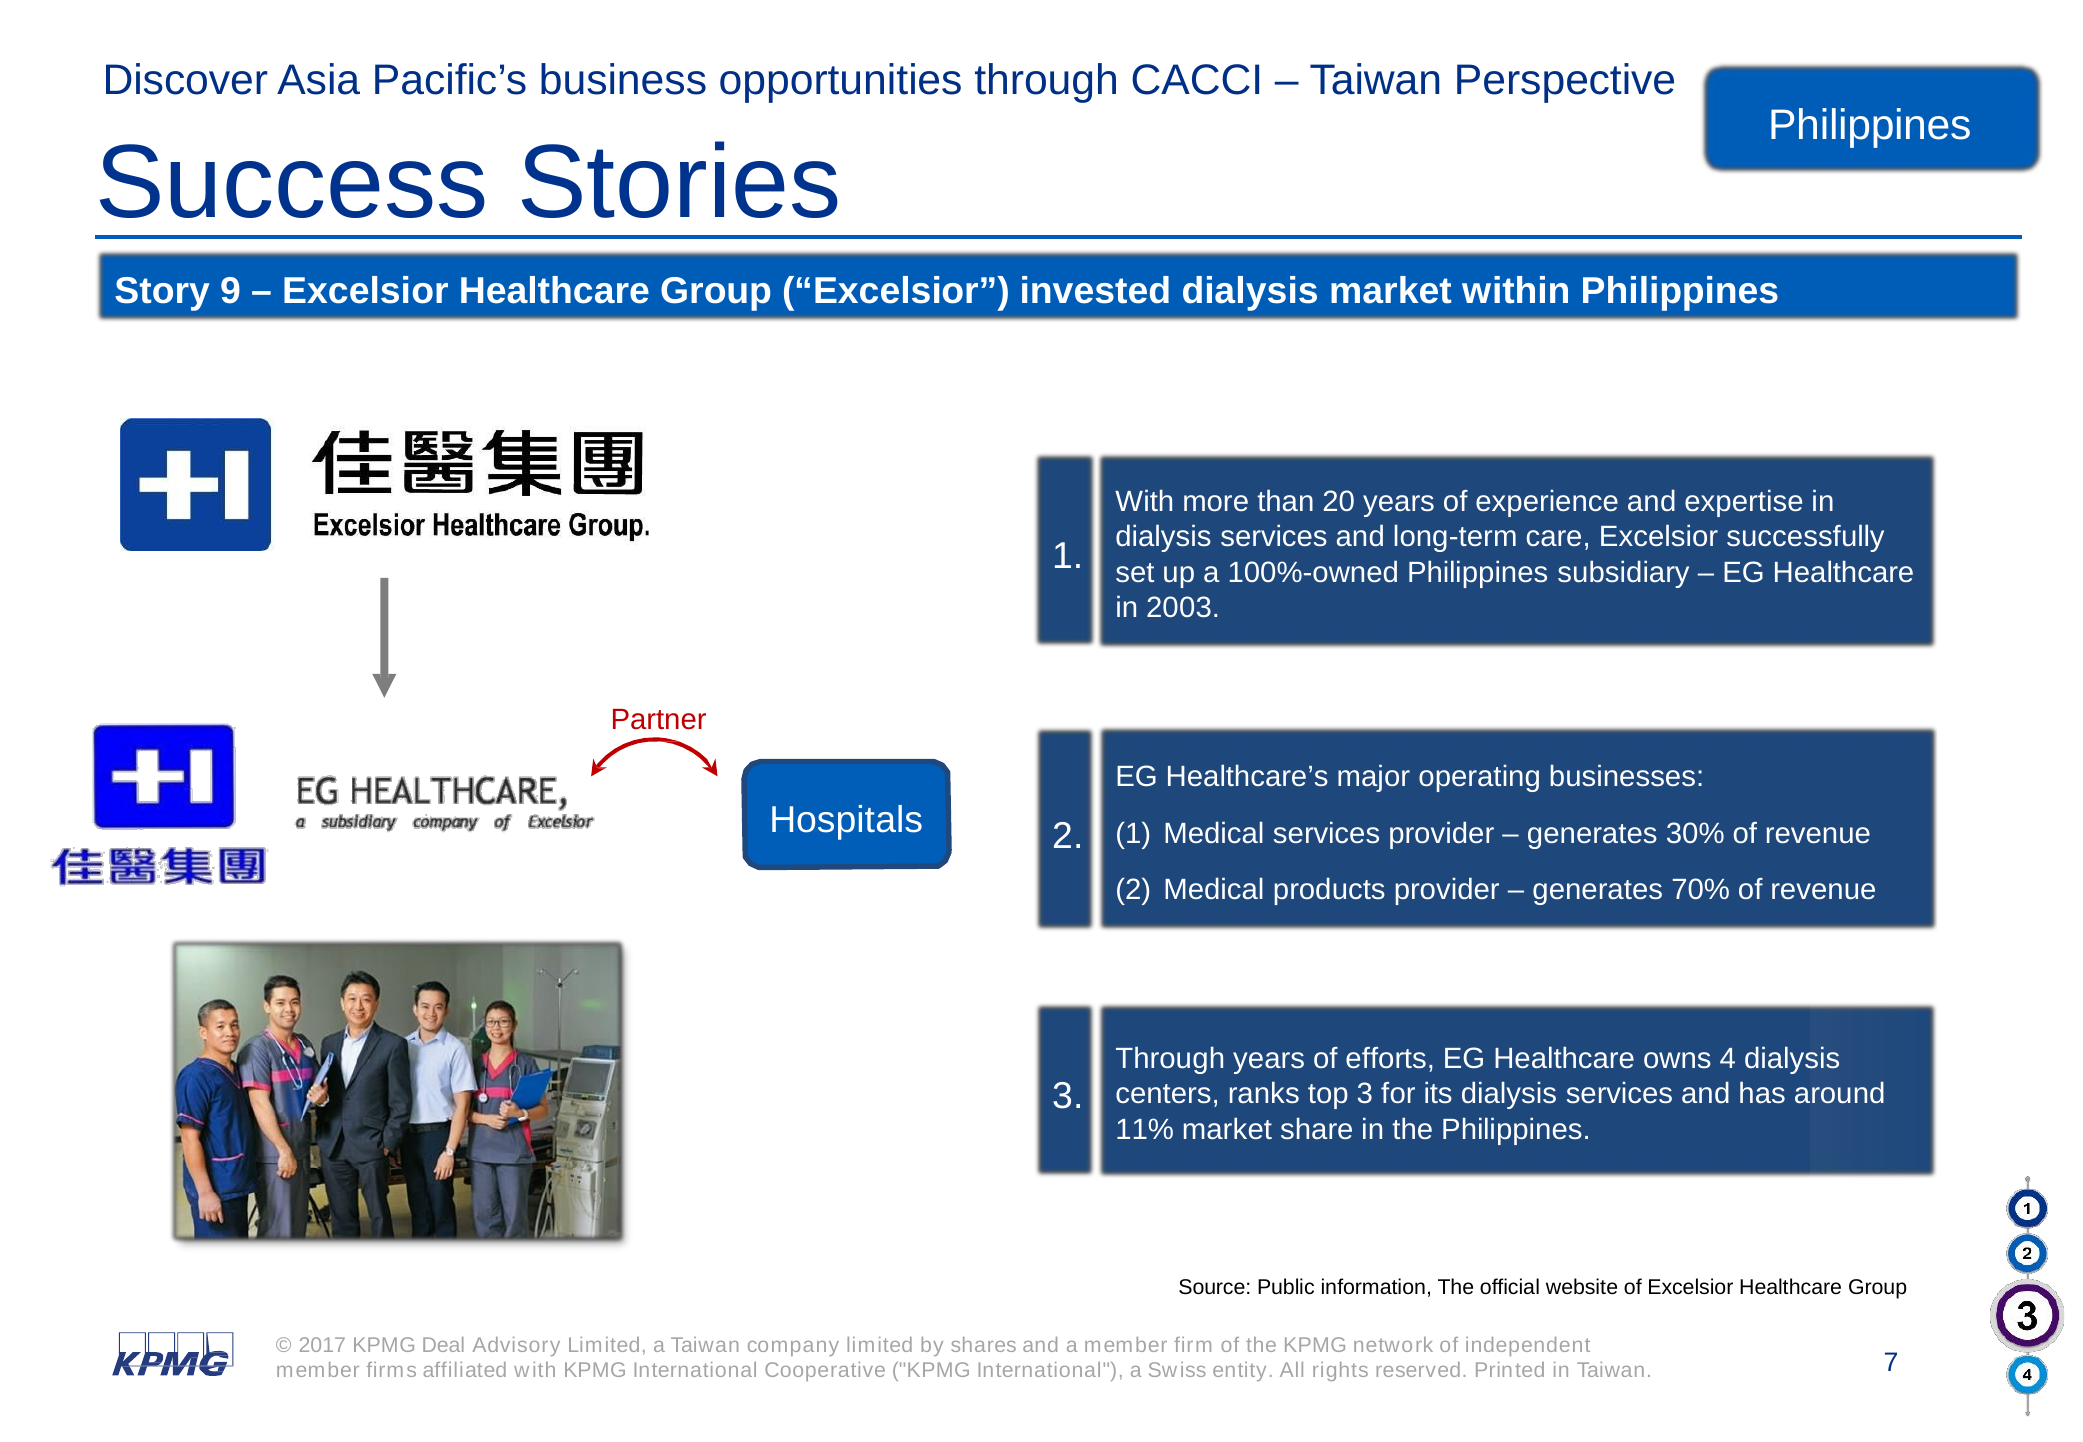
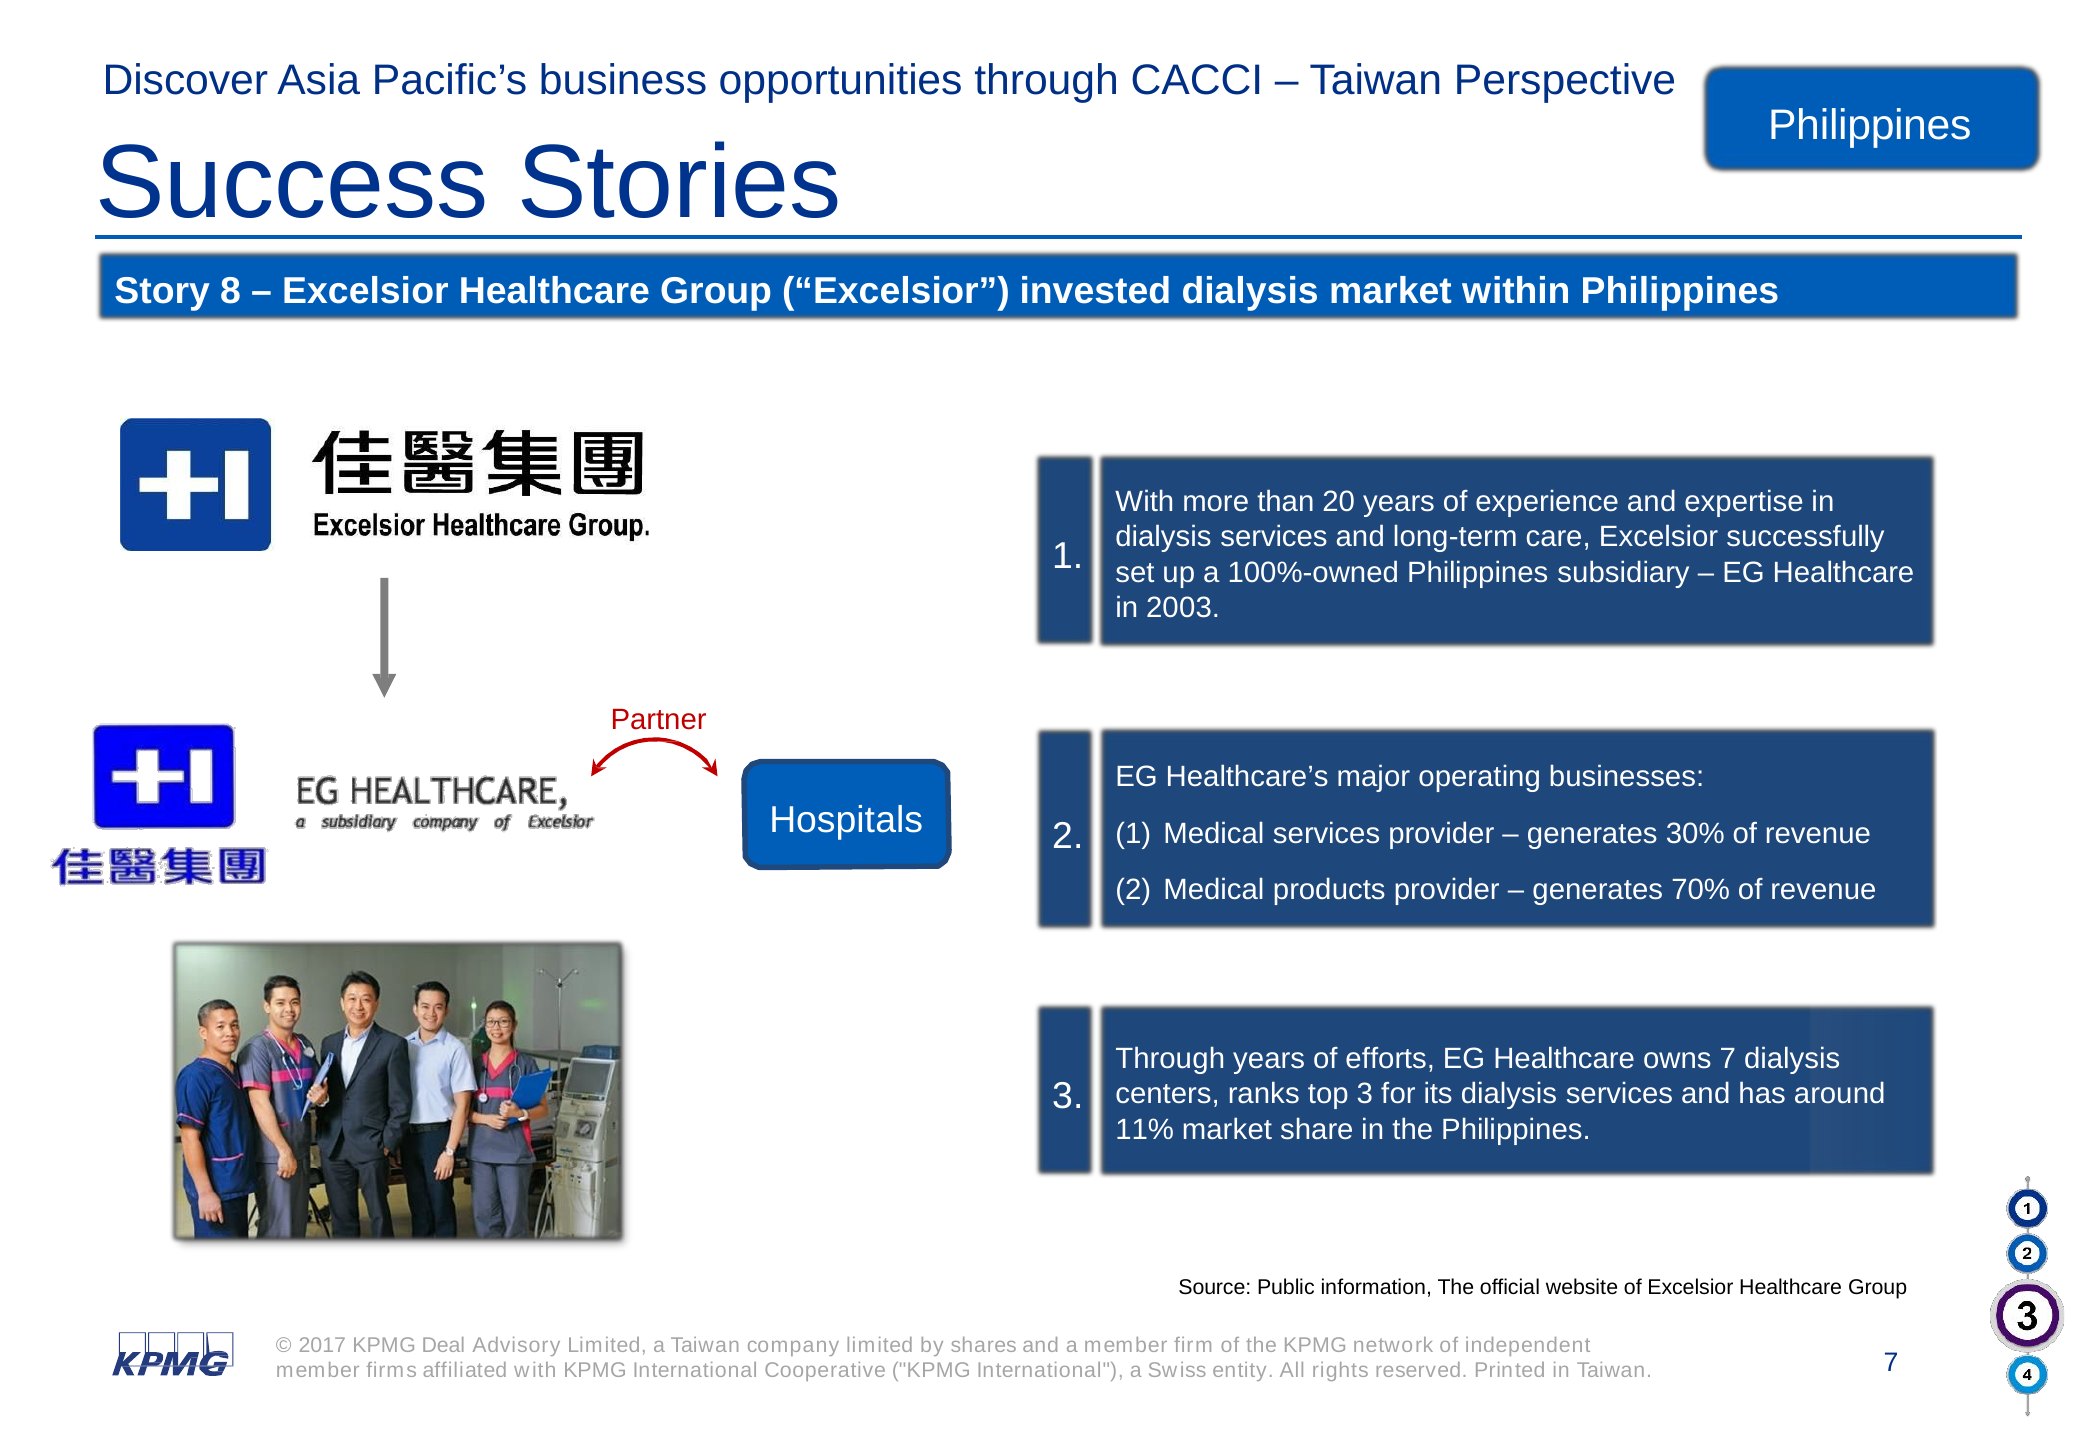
9: 9 -> 8
owns 4: 4 -> 7
